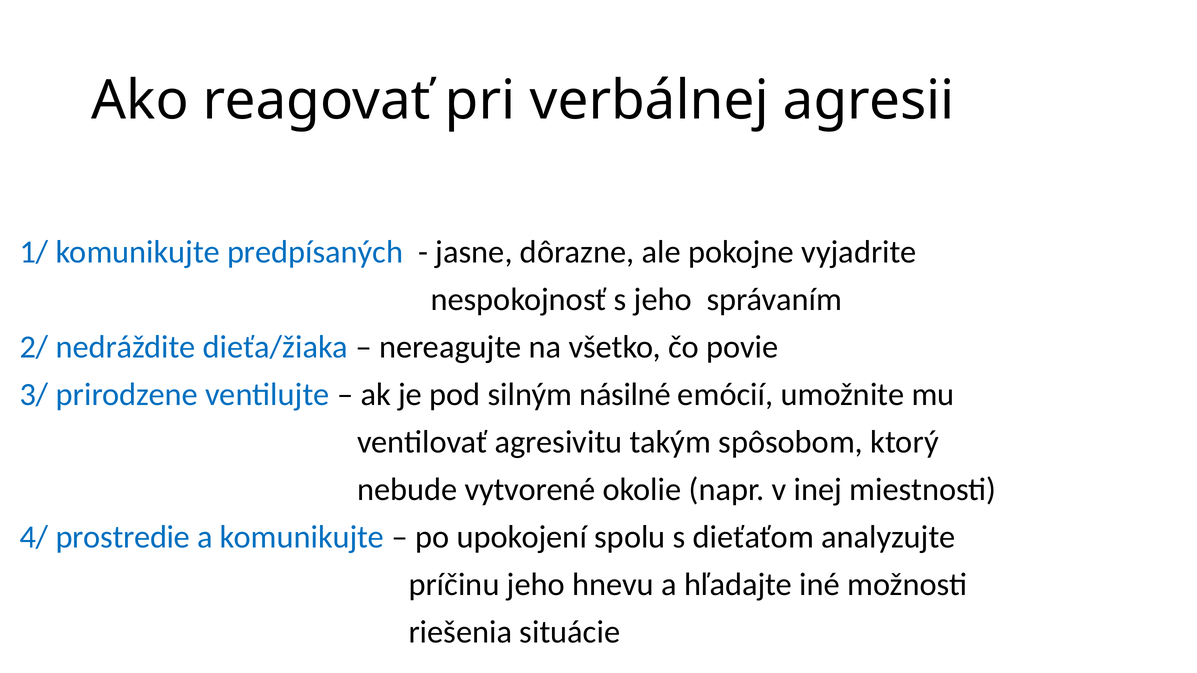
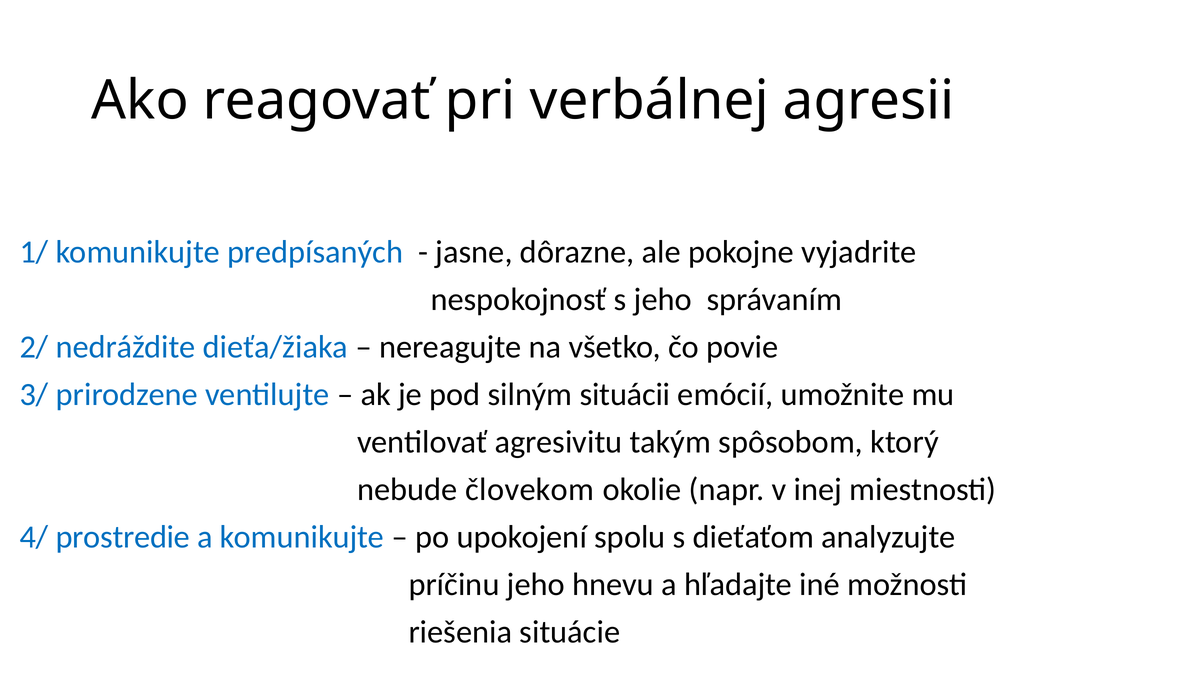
násilné: násilné -> situácii
vytvorené: vytvorené -> človekom
